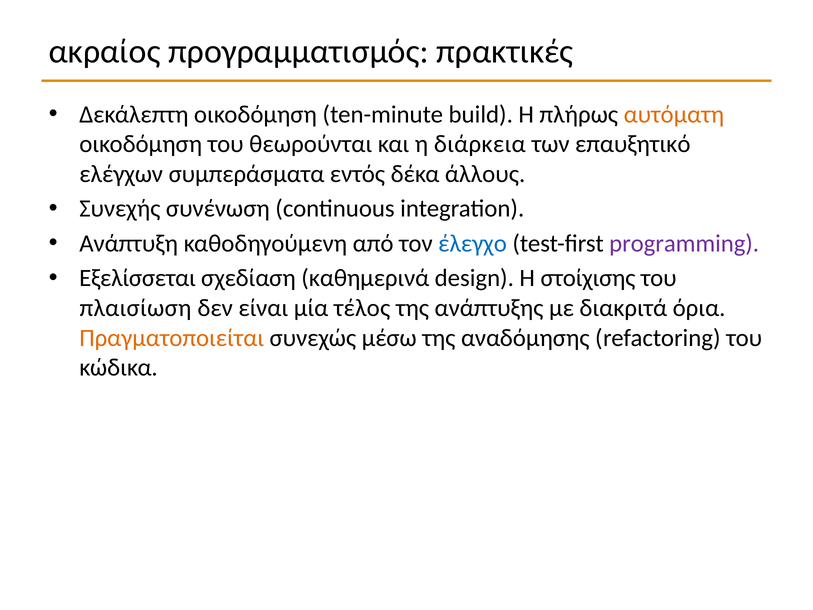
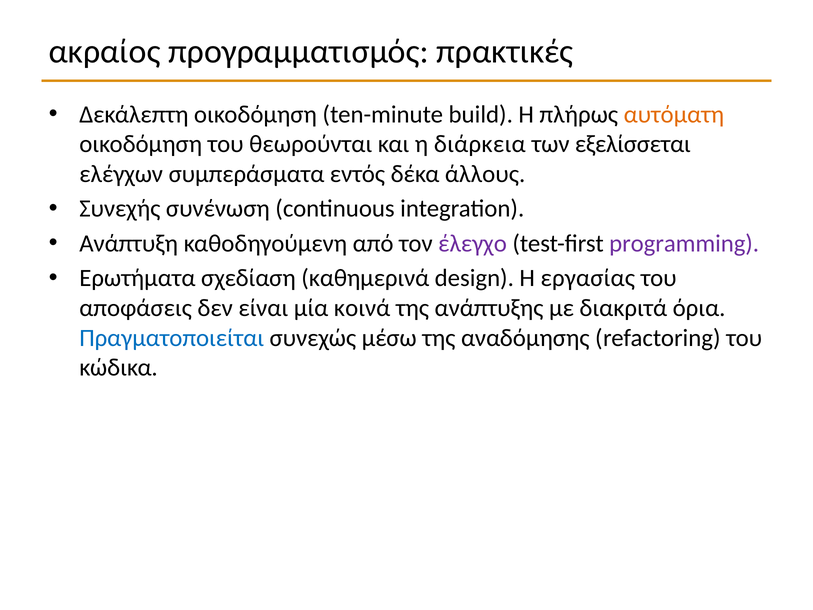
επαυξητικό: επαυξητικό -> εξελίσσεται
έλεγχο colour: blue -> purple
Εξελίσσεται: Εξελίσσεται -> Ερωτήματα
στοίχισης: στοίχισης -> εργασίας
πλαισίωση: πλαισίωση -> αποφάσεις
τέλος: τέλος -> κοινά
Πραγματοποιείται colour: orange -> blue
